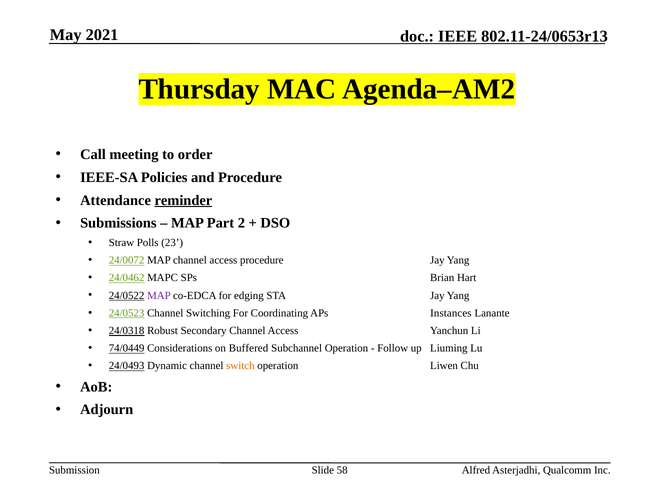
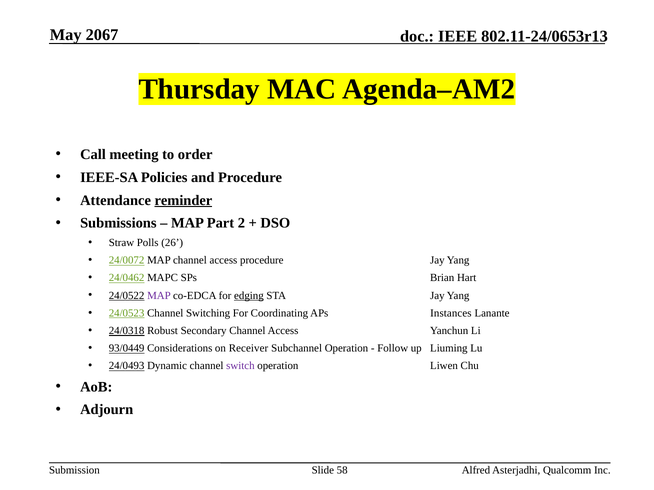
2021: 2021 -> 2067
23: 23 -> 26
edging underline: none -> present
74/0449: 74/0449 -> 93/0449
Buffered: Buffered -> Receiver
switch colour: orange -> purple
